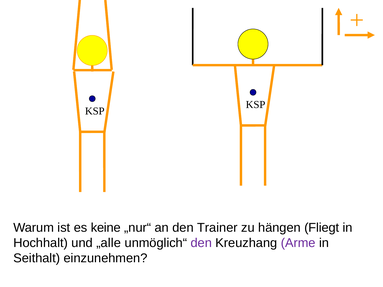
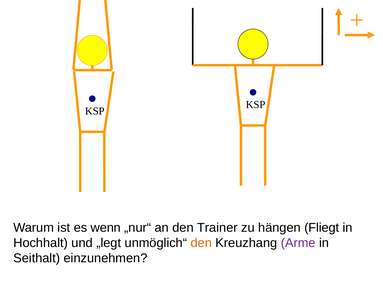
keine: keine -> wenn
„alle: „alle -> „legt
den at (201, 243) colour: purple -> orange
